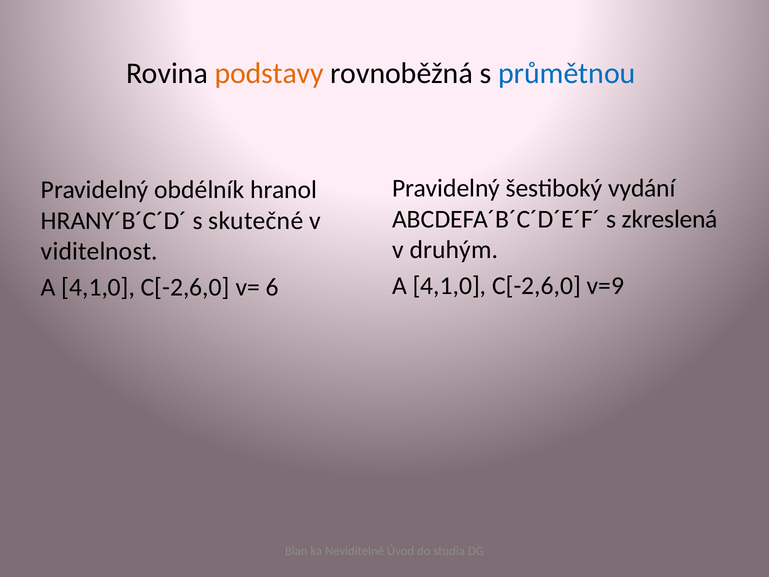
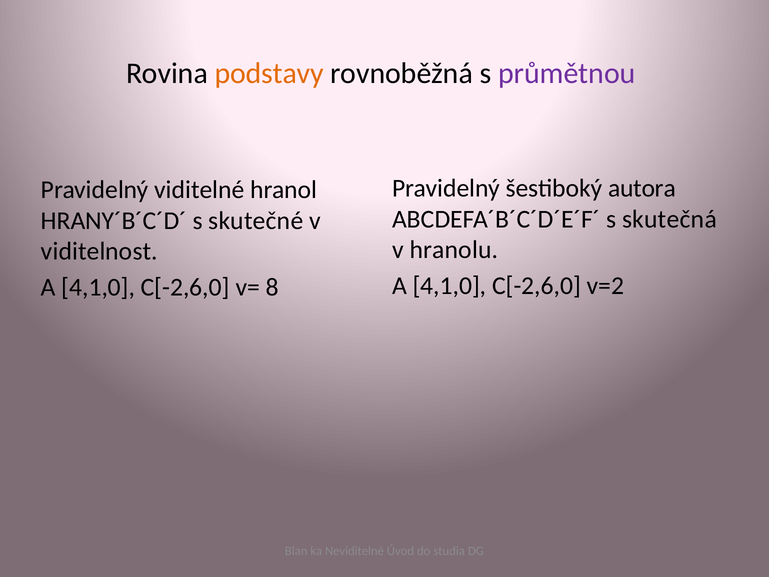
průmětnou colour: blue -> purple
vydání: vydání -> autora
obdélník: obdélník -> viditelné
zkreslená: zkreslená -> skutečná
druhým: druhým -> hranolu
v=9: v=9 -> v=2
6: 6 -> 8
